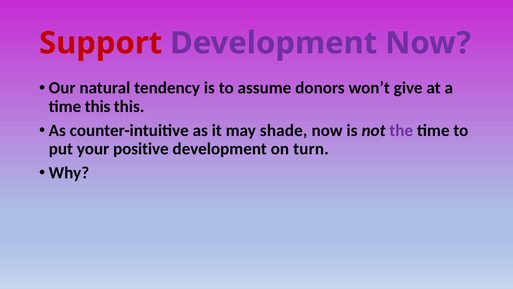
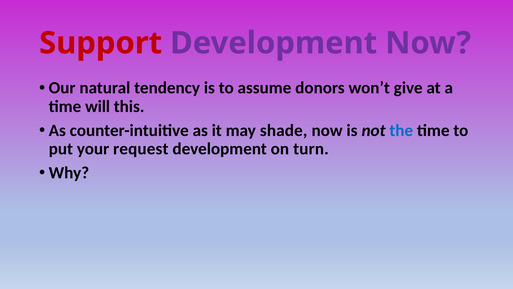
time this: this -> will
the colour: purple -> blue
positive: positive -> request
